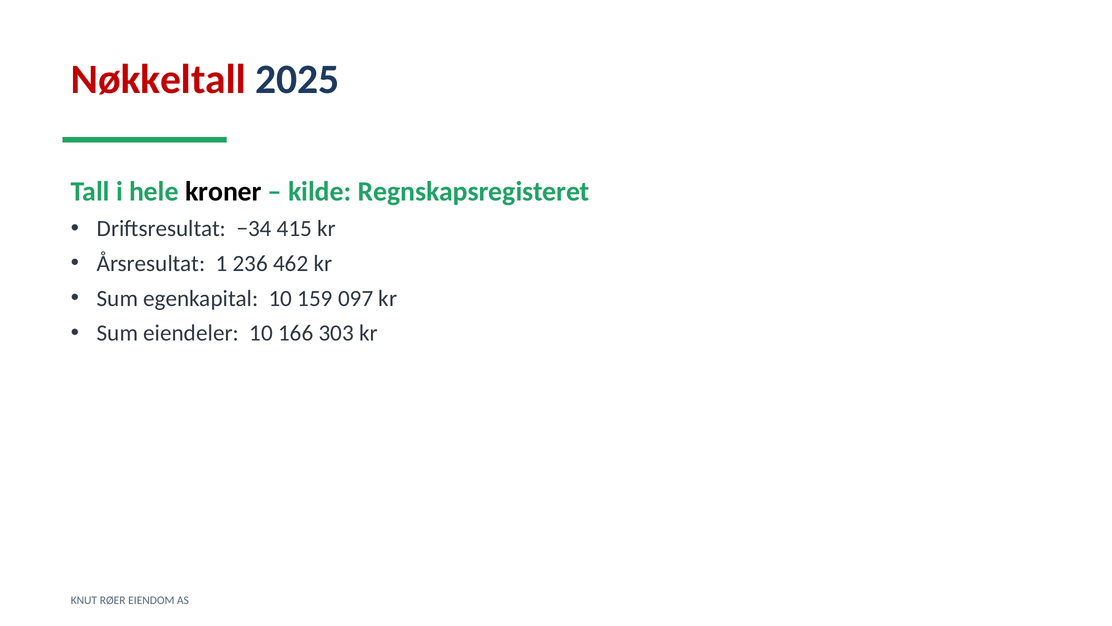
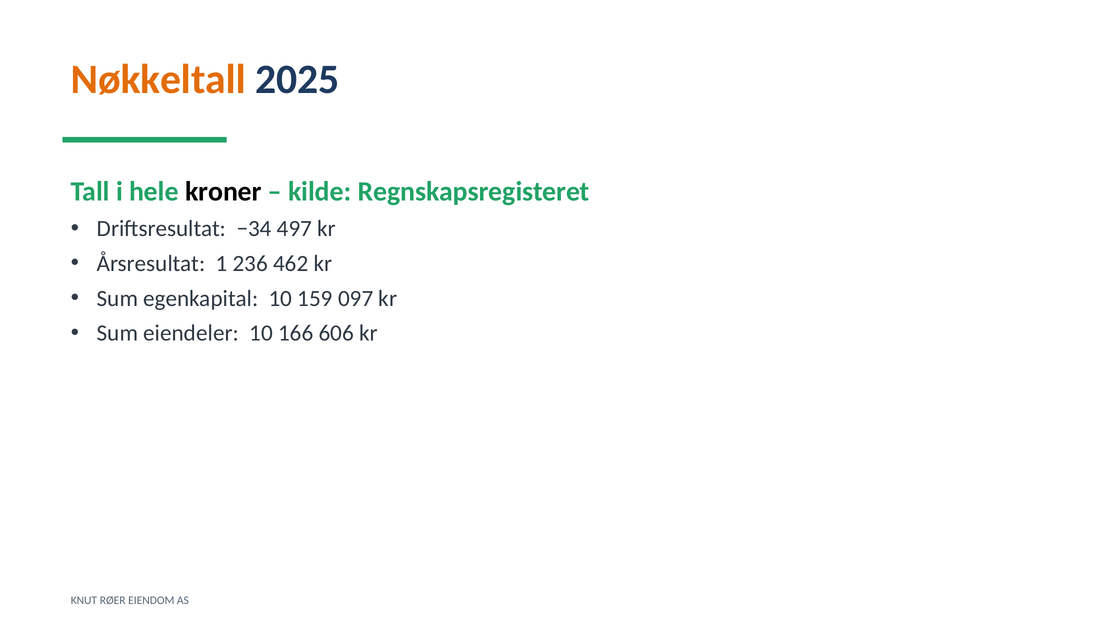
Nøkkeltall colour: red -> orange
415: 415 -> 497
303: 303 -> 606
